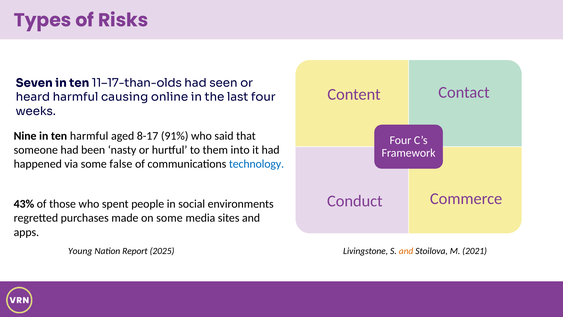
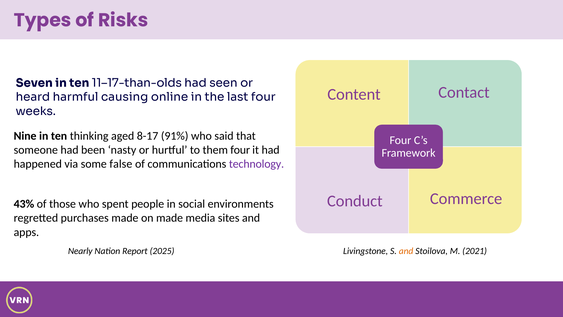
ten harmful: harmful -> thinking
them into: into -> four
technology colour: blue -> purple
on some: some -> made
Young: Young -> Nearly
